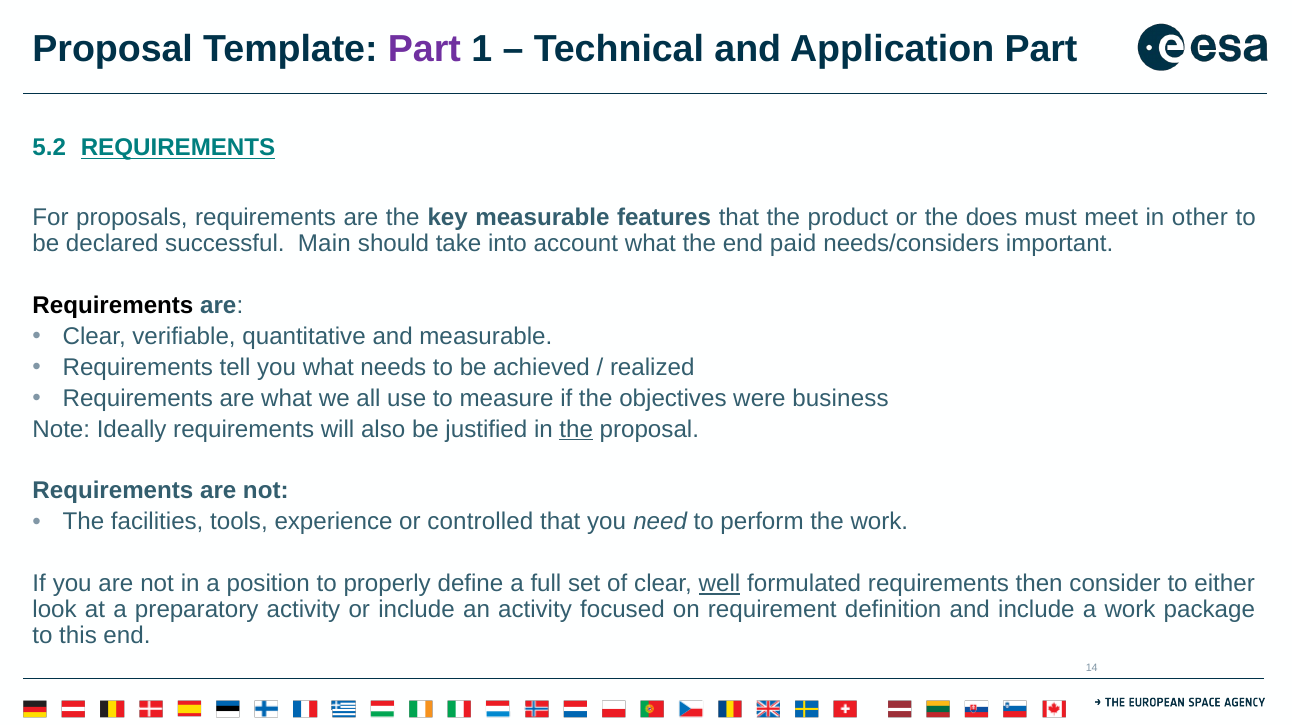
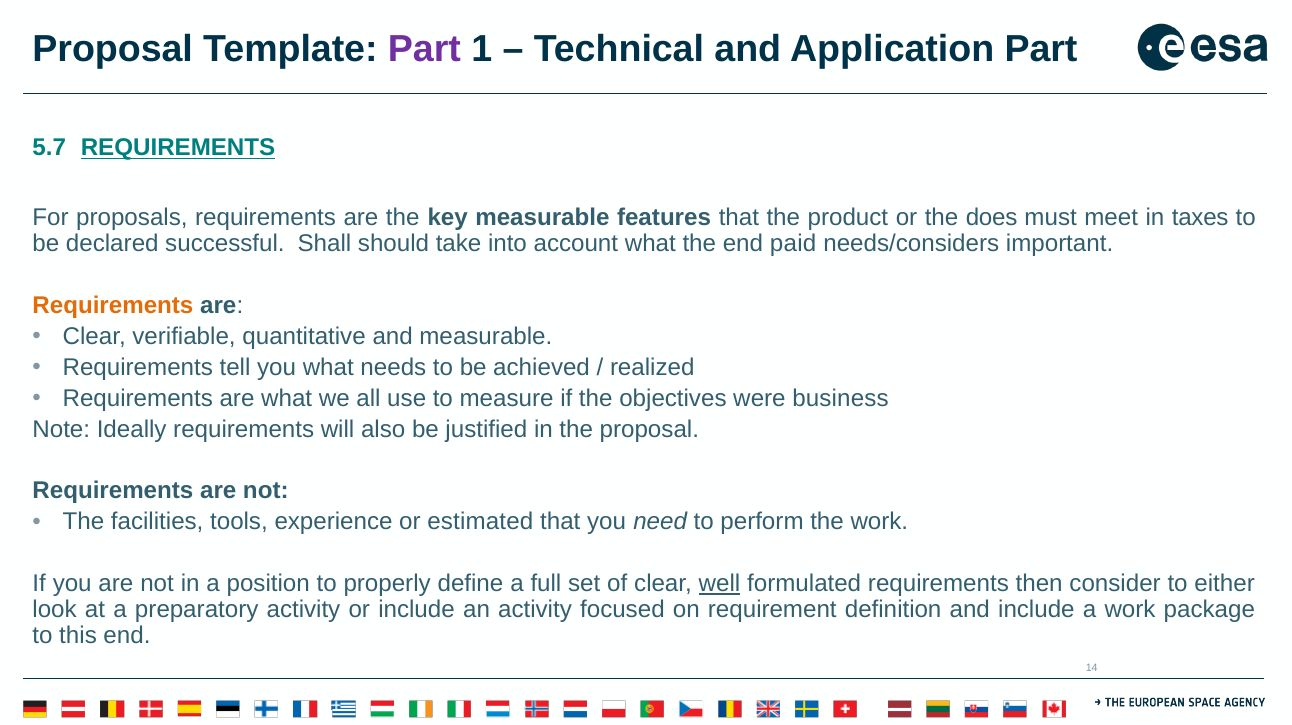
5.2: 5.2 -> 5.7
other: other -> taxes
Main: Main -> Shall
Requirements at (113, 305) colour: black -> orange
the at (576, 429) underline: present -> none
controlled: controlled -> estimated
